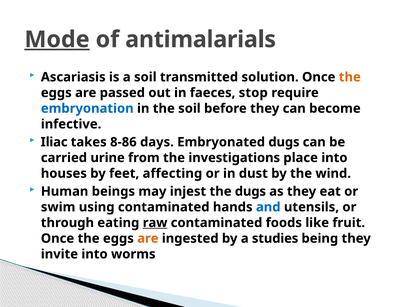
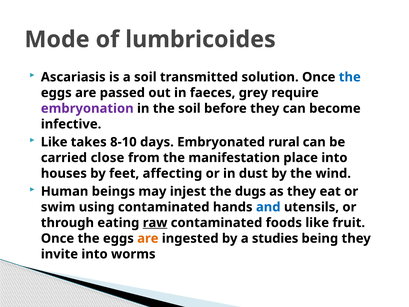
Mode underline: present -> none
antimalarials: antimalarials -> lumbricoides
the at (350, 77) colour: orange -> blue
stop: stop -> grey
embryonation colour: blue -> purple
Iliac at (54, 142): Iliac -> Like
8-86: 8-86 -> 8-10
Embryonated dugs: dugs -> rural
urine: urine -> close
investigations: investigations -> manifestation
